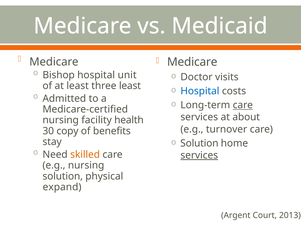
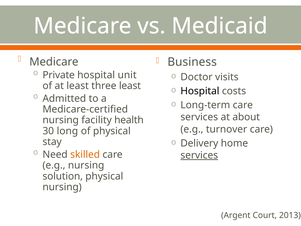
Medicare at (192, 62): Medicare -> Business
Bishop: Bishop -> Private
Hospital at (200, 91) colour: blue -> black
care at (243, 105) underline: present -> none
copy: copy -> long
of benefits: benefits -> physical
Solution at (199, 143): Solution -> Delivery
expand at (62, 187): expand -> nursing
